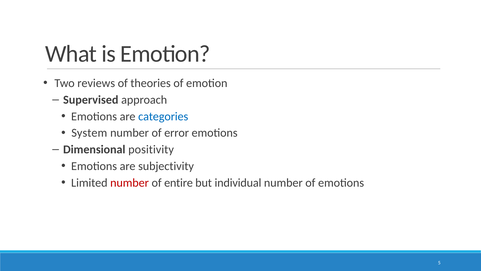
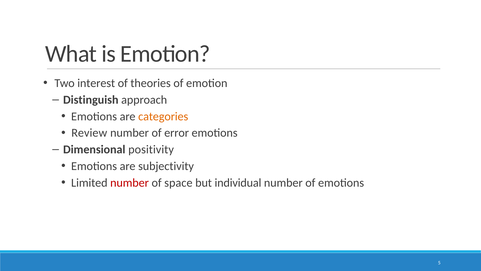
reviews: reviews -> interest
Supervised: Supervised -> Distinguish
categories colour: blue -> orange
System: System -> Review
entire: entire -> space
